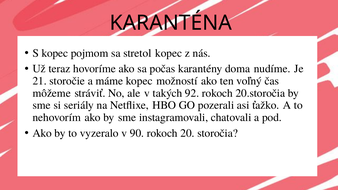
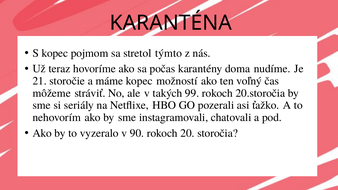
stretol kopec: kopec -> týmto
92: 92 -> 99
